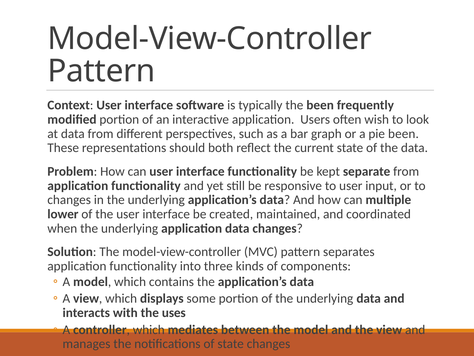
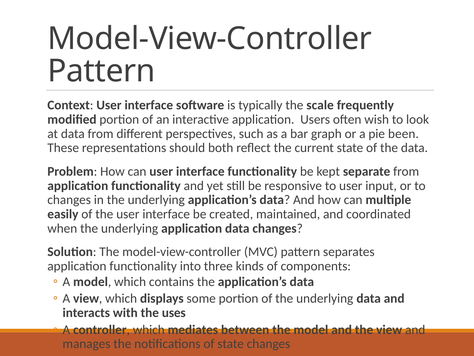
the been: been -> scale
lower: lower -> easily
